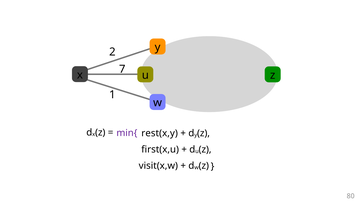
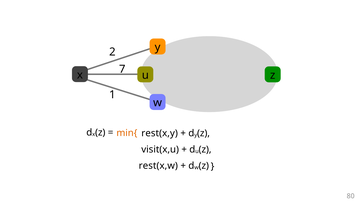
min{ colour: purple -> orange
first(x,u: first(x,u -> visit(x,u
visit(x,w: visit(x,w -> rest(x,w
